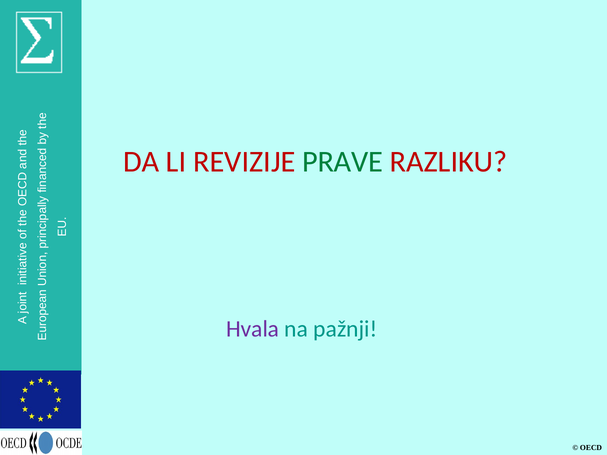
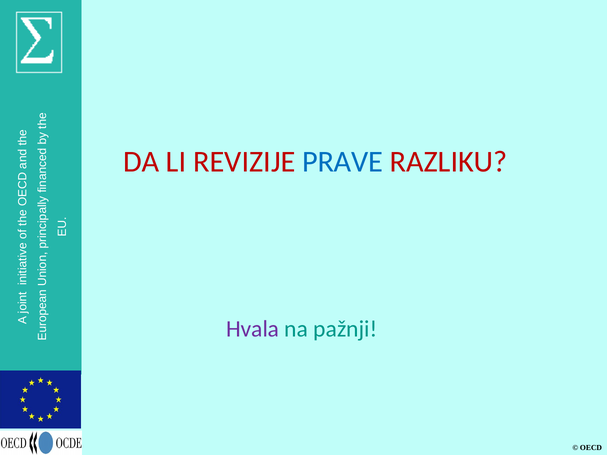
PRAVE colour: green -> blue
